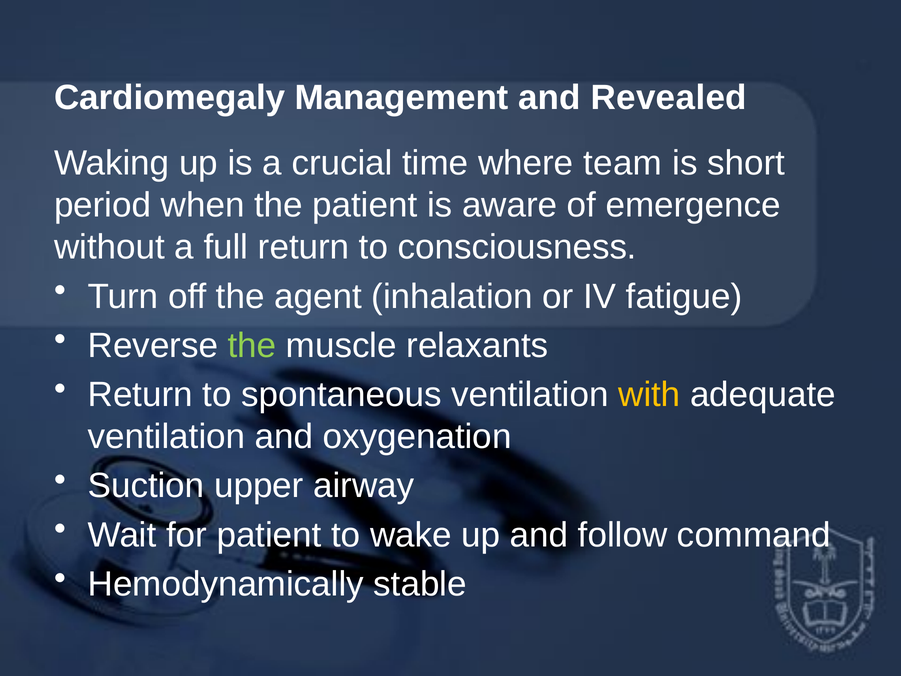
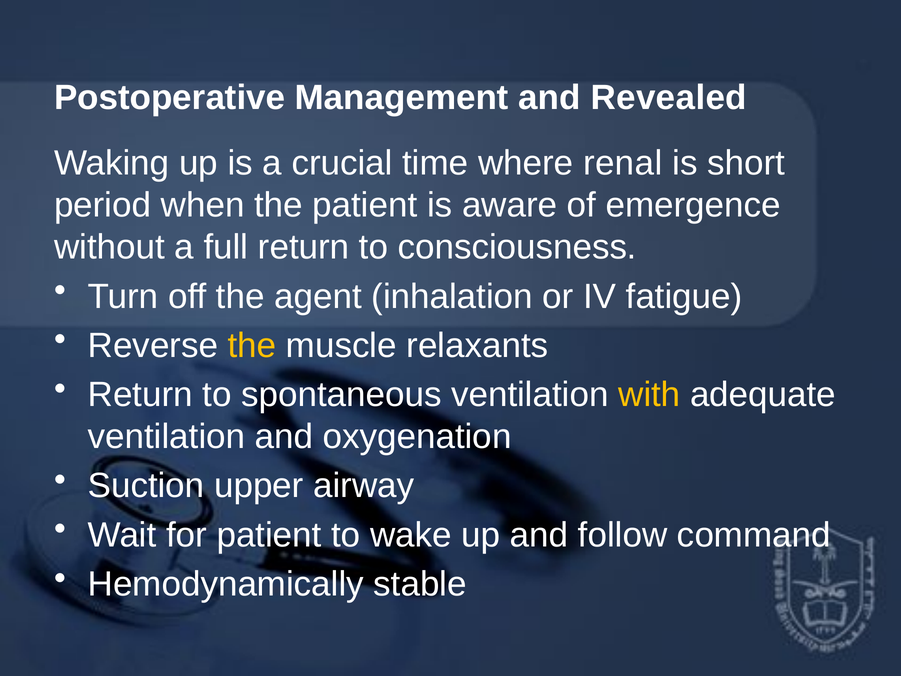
Cardiomegaly: Cardiomegaly -> Postoperative
team: team -> renal
the at (252, 345) colour: light green -> yellow
